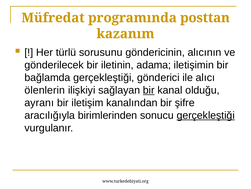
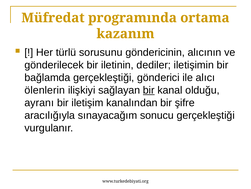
posttan: posttan -> ortama
adama: adama -> dediler
birimlerinden: birimlerinden -> sınayacağım
gerçekleştiği at (206, 115) underline: present -> none
